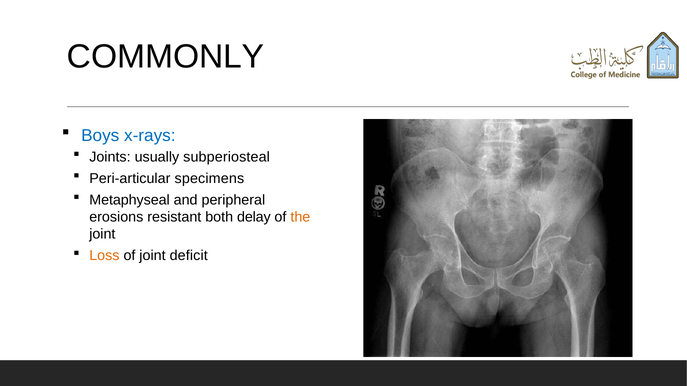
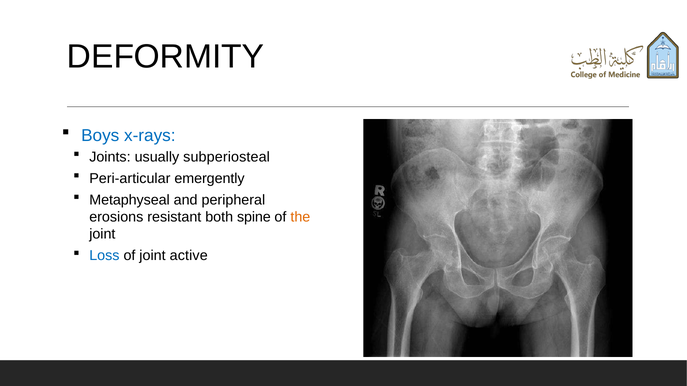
COMMONLY: COMMONLY -> DEFORMITY
specimens: specimens -> emergently
delay: delay -> spine
Loss colour: orange -> blue
deficit: deficit -> active
